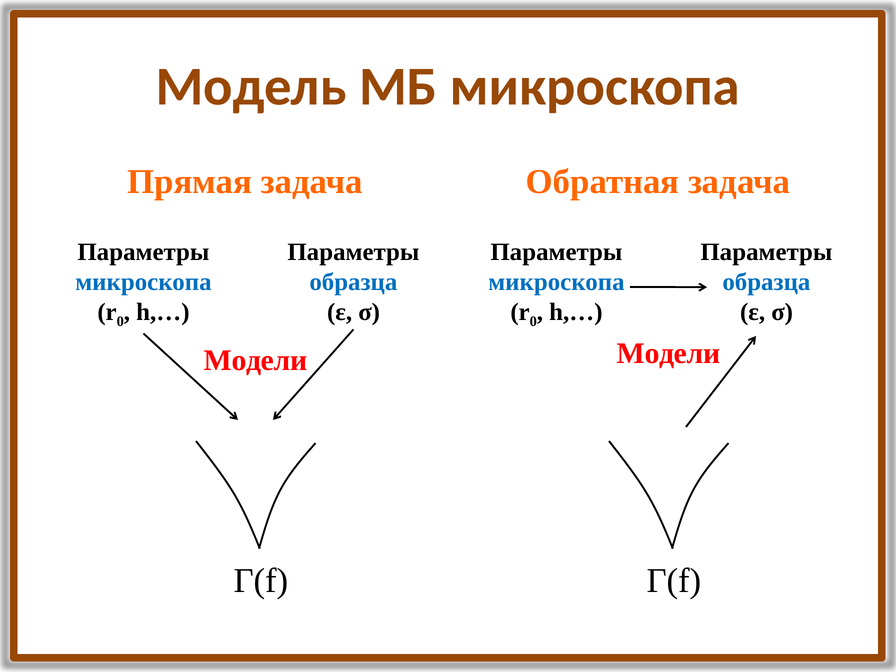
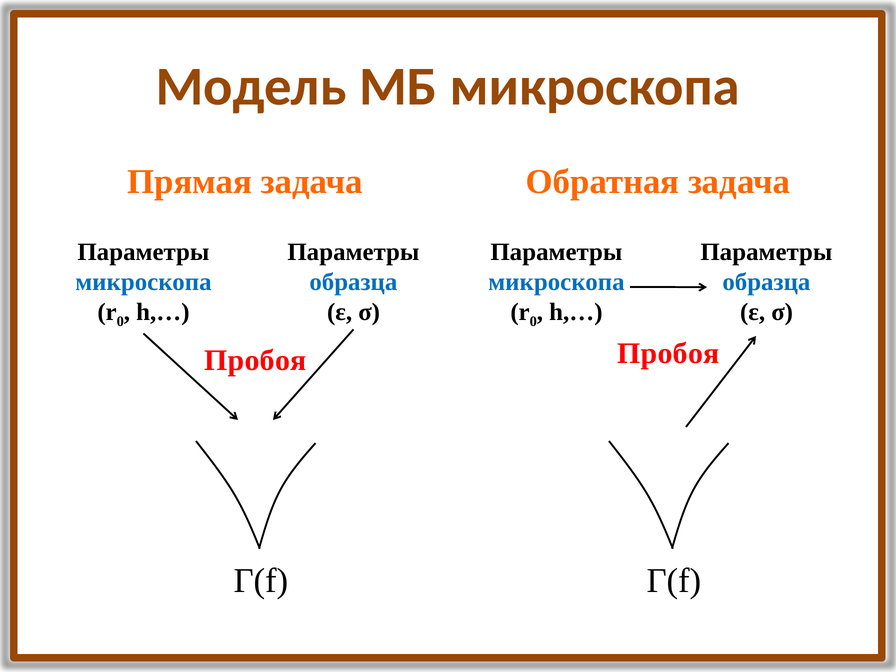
Модели at (669, 353): Модели -> Пробоя
Модели at (256, 360): Модели -> Пробоя
